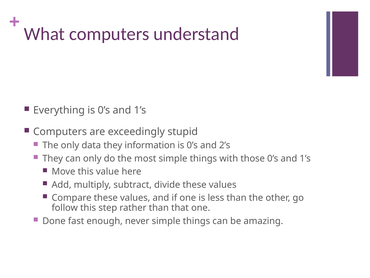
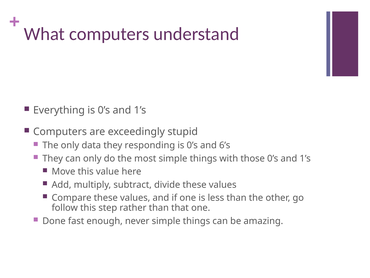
information: information -> responding
2’s: 2’s -> 6’s
